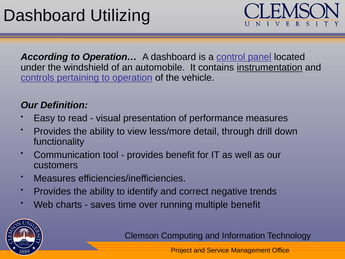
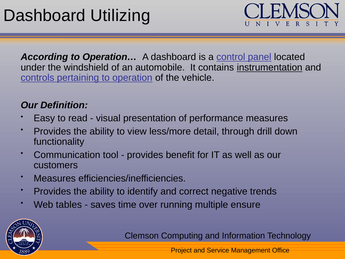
charts: charts -> tables
multiple benefit: benefit -> ensure
